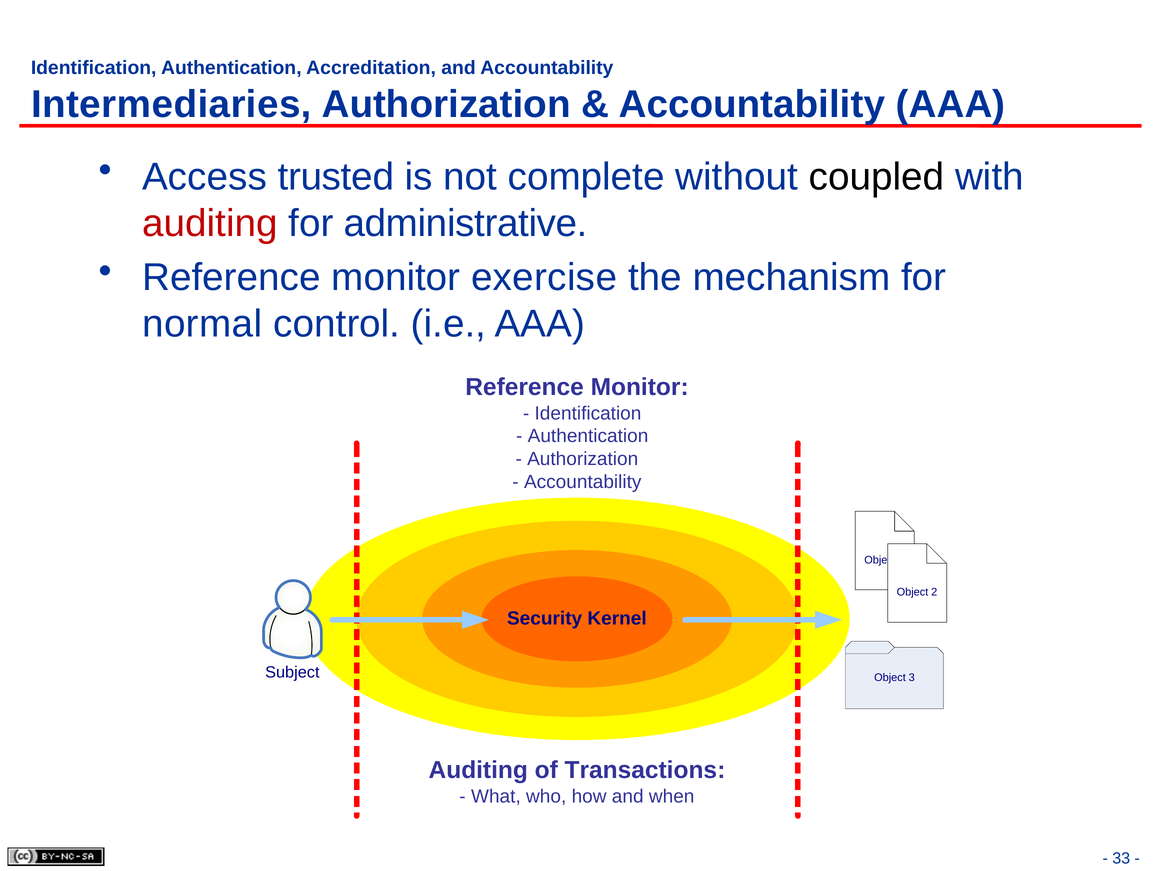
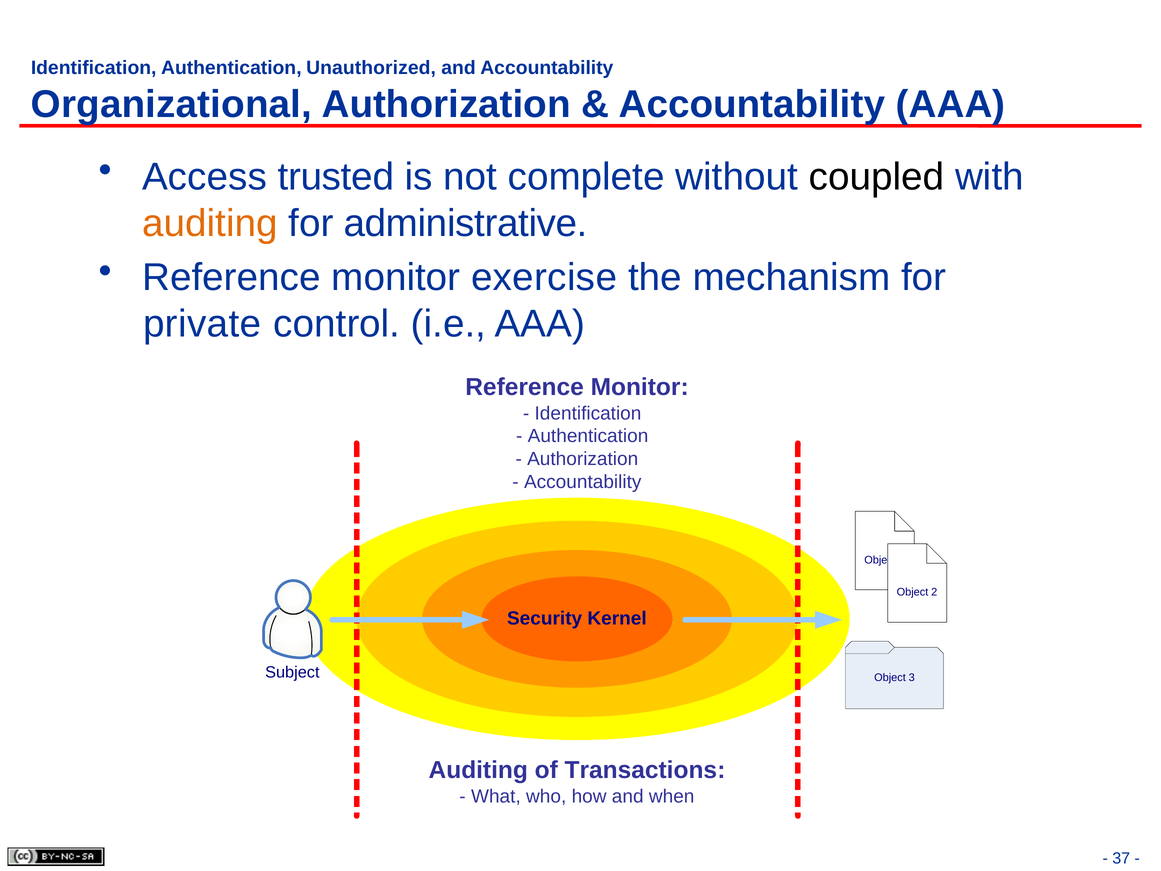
Accreditation: Accreditation -> Unauthorized
Intermediaries: Intermediaries -> Organizational
auditing at (210, 223) colour: red -> orange
normal: normal -> private
33: 33 -> 37
